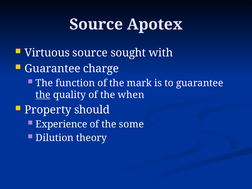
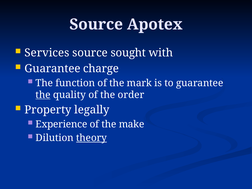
Virtuous: Virtuous -> Services
when: when -> order
should: should -> legally
some: some -> make
theory underline: none -> present
